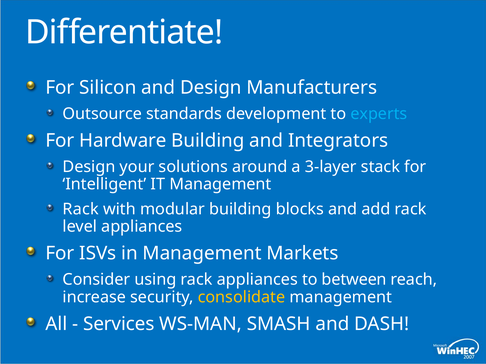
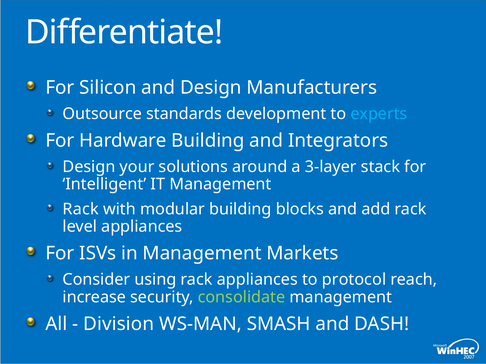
between: between -> protocol
consolidate colour: yellow -> light green
Services: Services -> Division
